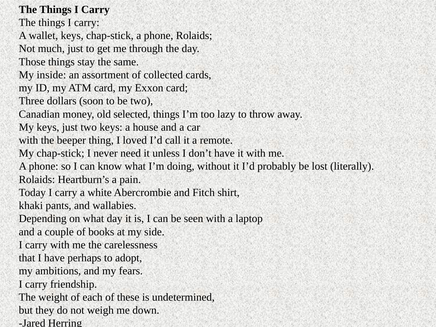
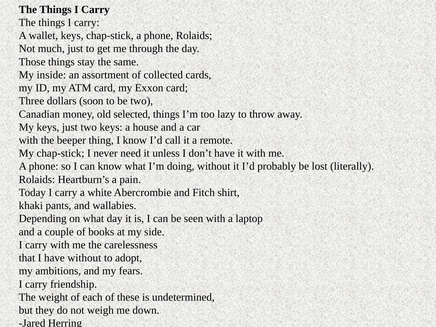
I loved: loved -> know
have perhaps: perhaps -> without
